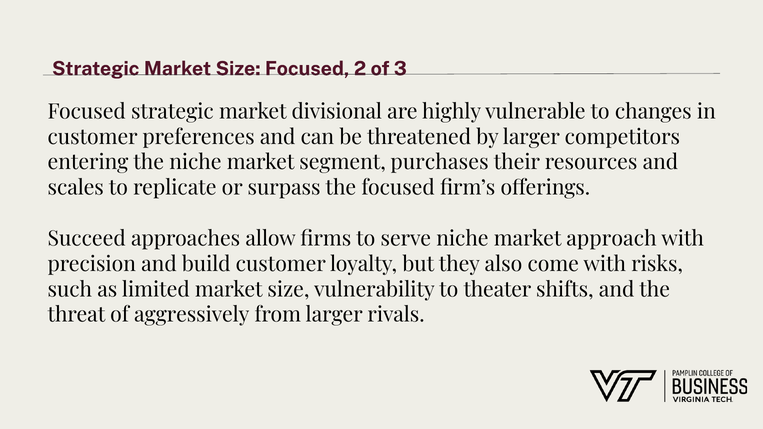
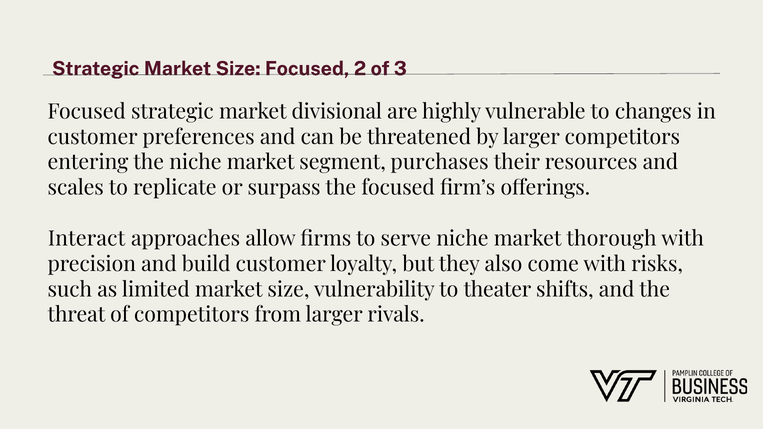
Succeed: Succeed -> Interact
approach: approach -> thorough
of aggressively: aggressively -> competitors
